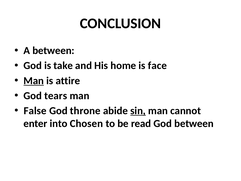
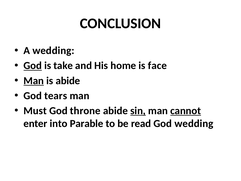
A between: between -> wedding
God at (33, 66) underline: none -> present
is attire: attire -> abide
False: False -> Must
cannot underline: none -> present
Chosen: Chosen -> Parable
God between: between -> wedding
